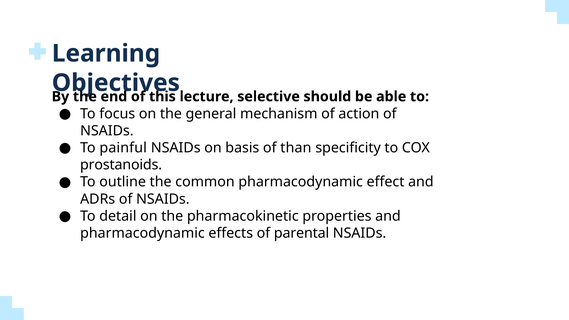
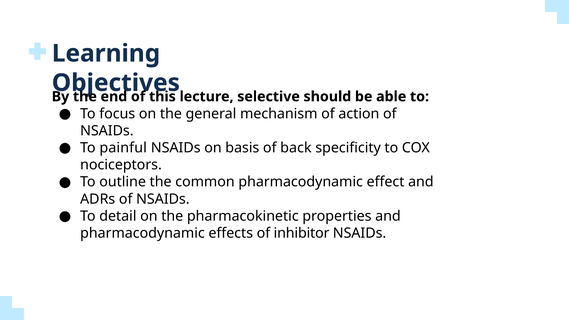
than: than -> back
prostanoids: prostanoids -> nociceptors
parental: parental -> inhibitor
